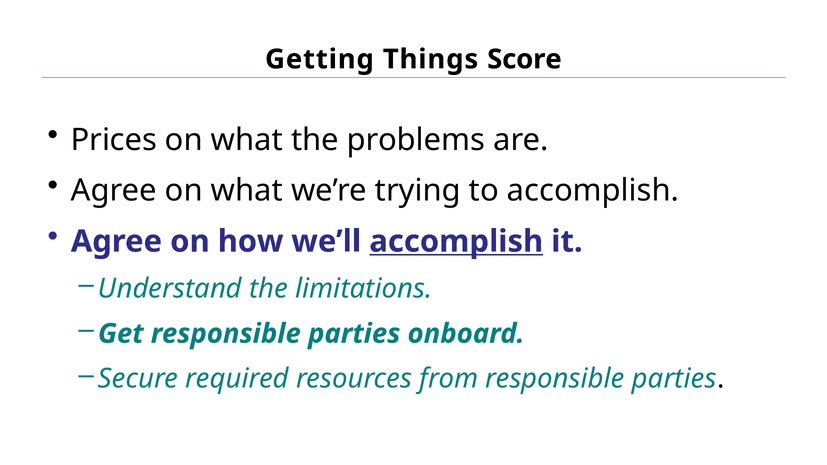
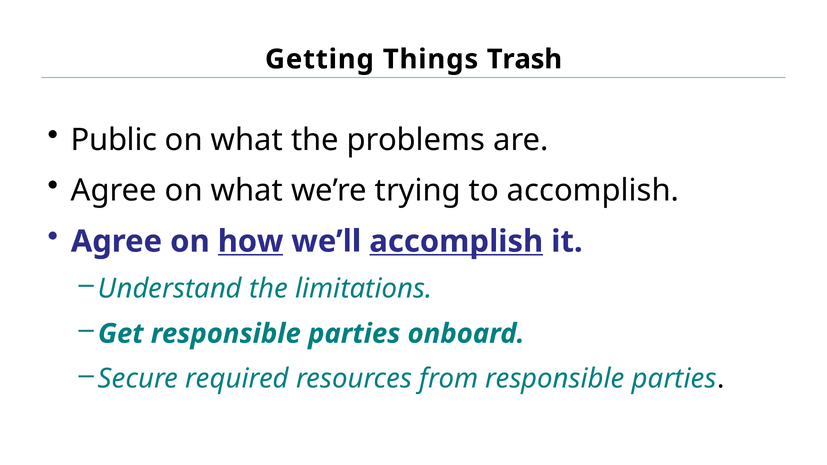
Score: Score -> Trash
Prices: Prices -> Public
how underline: none -> present
